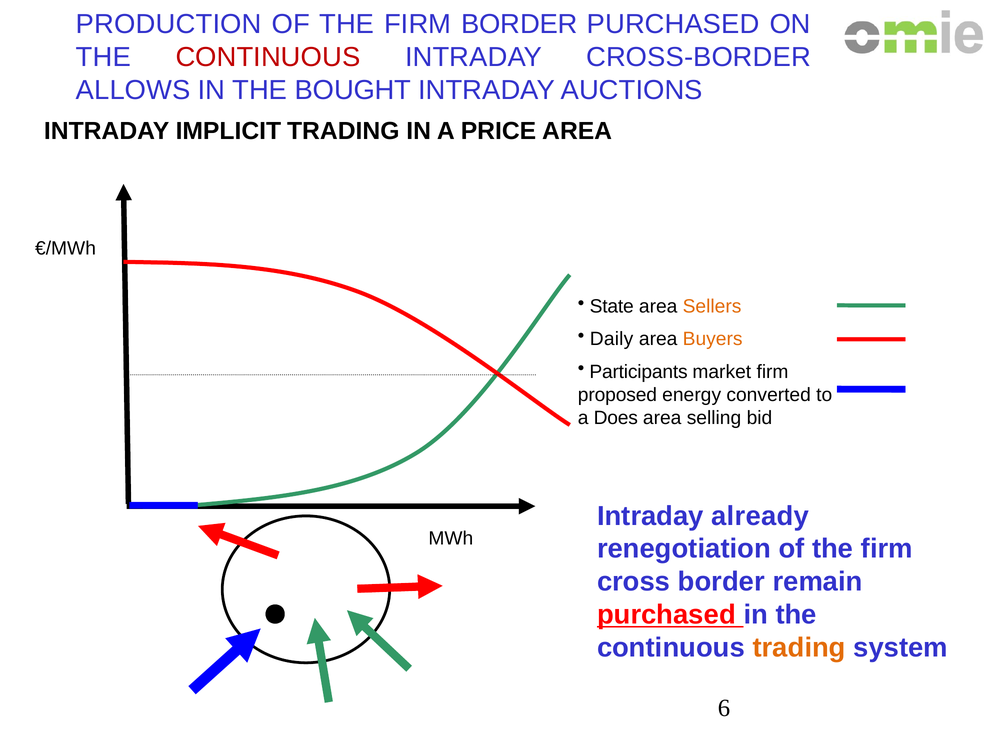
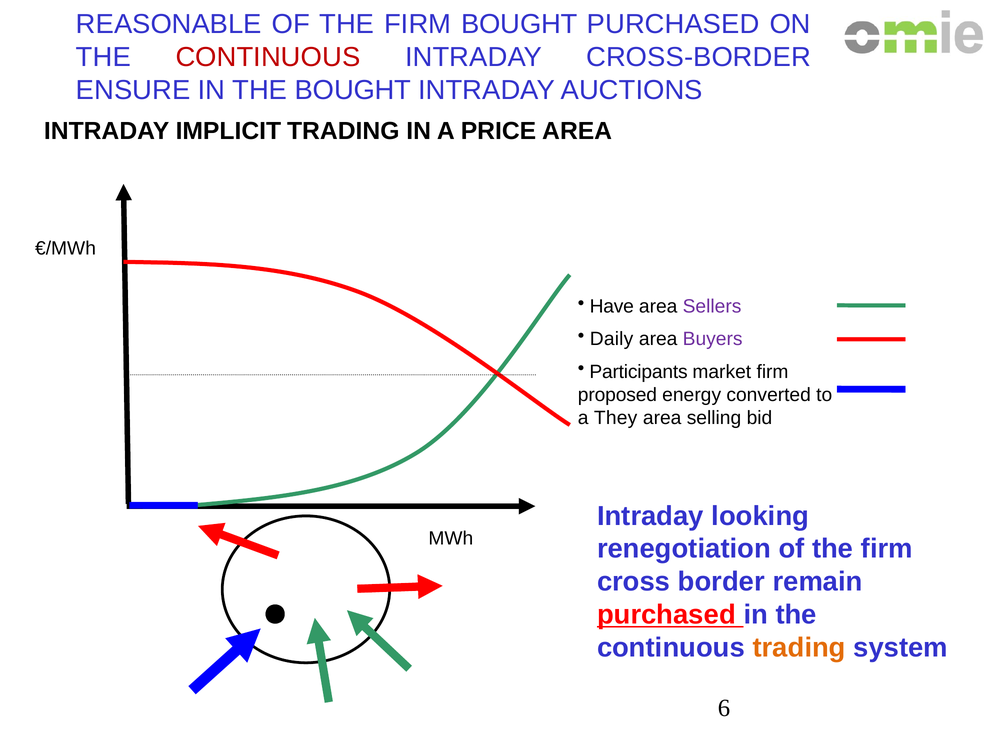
PRODUCTION: PRODUCTION -> REASONABLE
FIRM BORDER: BORDER -> BOUGHT
ALLOWS: ALLOWS -> ENSURE
State: State -> Have
Sellers colour: orange -> purple
Buyers colour: orange -> purple
Does: Does -> They
already: already -> looking
